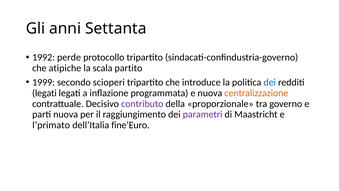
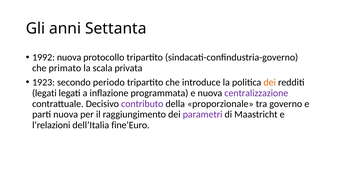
1992 perde: perde -> nuova
atipiche: atipiche -> primato
partito: partito -> privata
1999: 1999 -> 1923
scioperi: scioperi -> periodo
dei at (270, 82) colour: blue -> orange
centralizzazione colour: orange -> purple
l’primato: l’primato -> l’relazioni
